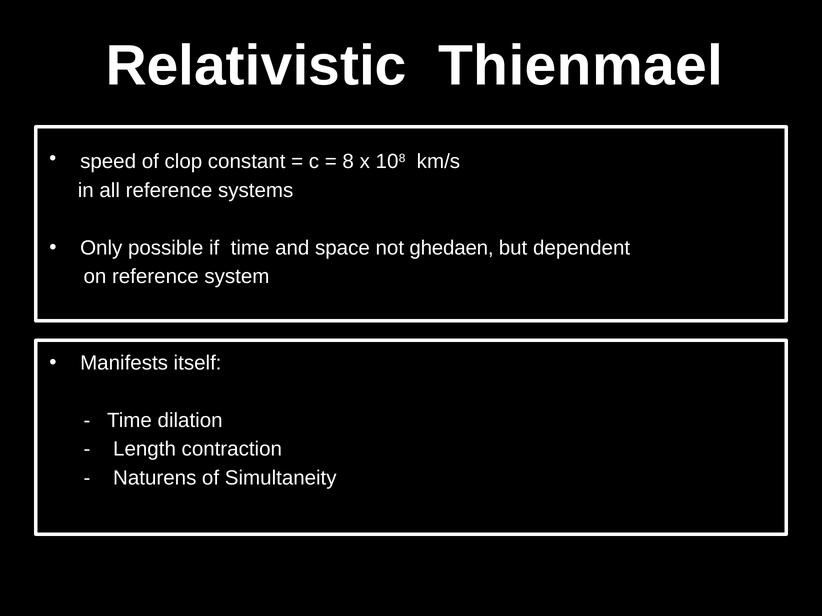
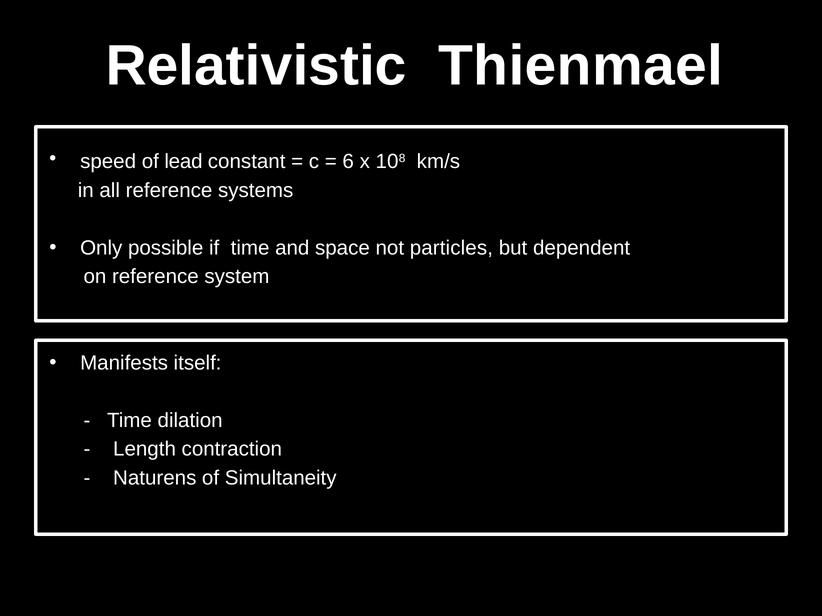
clop: clop -> lead
8: 8 -> 6
ghedaen: ghedaen -> particles
